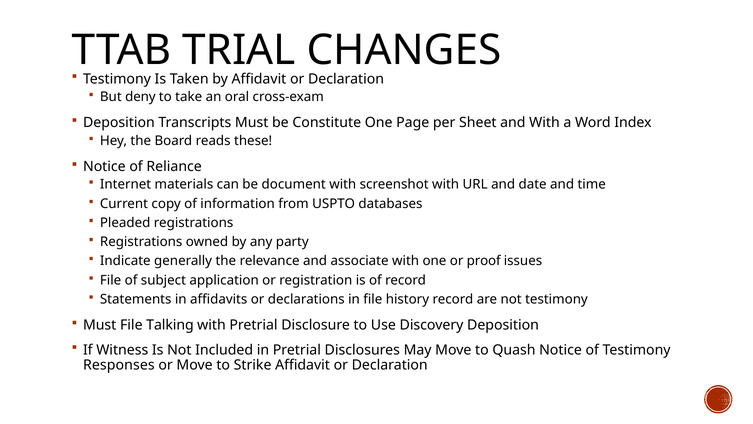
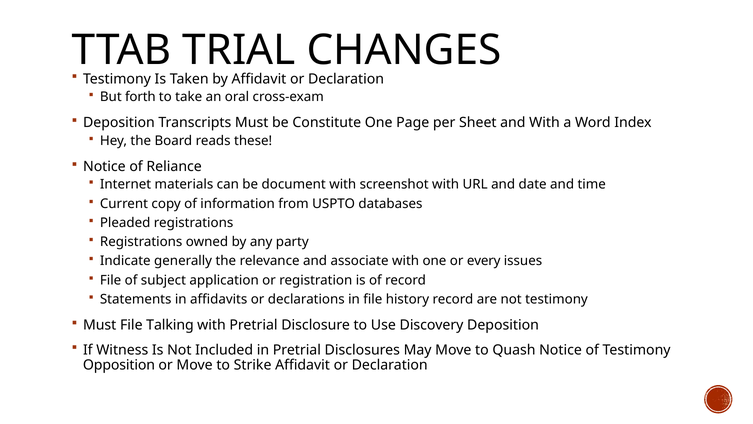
deny: deny -> forth
proof: proof -> every
Responses: Responses -> Opposition
